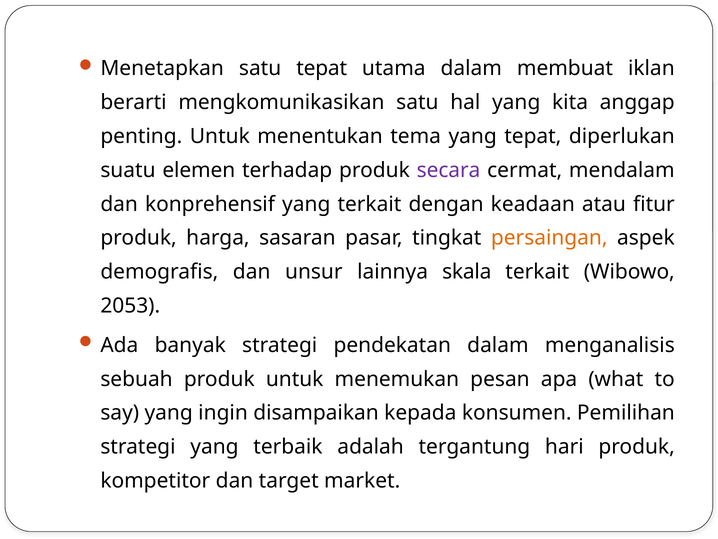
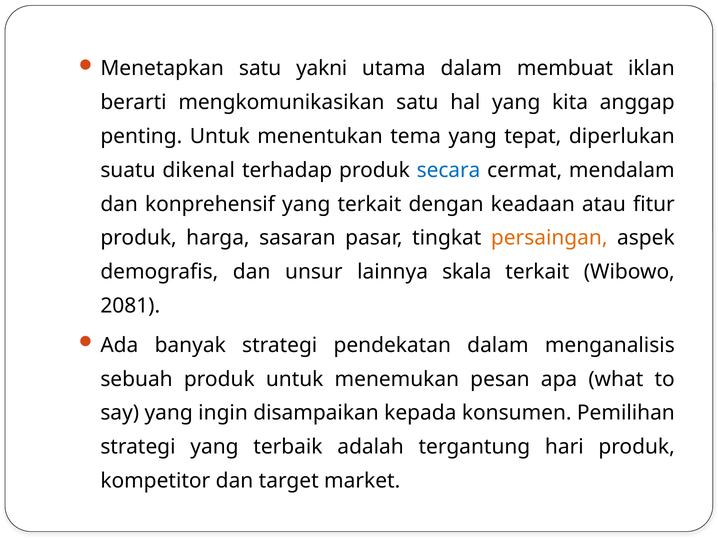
satu tepat: tepat -> yakni
elemen: elemen -> dikenal
secara colour: purple -> blue
2053: 2053 -> 2081
